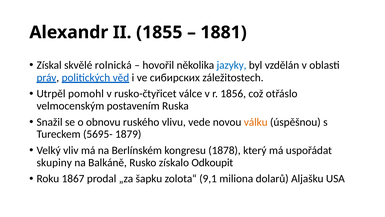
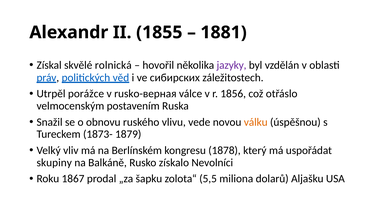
jazyky colour: blue -> purple
pomohl: pomohl -> porážce
rusko-čtyřicet: rusko-čtyřicet -> rusko-верная
5695-: 5695- -> 1873-
Odkoupit: Odkoupit -> Nevolníci
9,1: 9,1 -> 5,5
